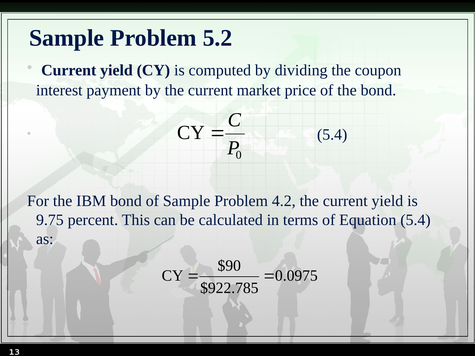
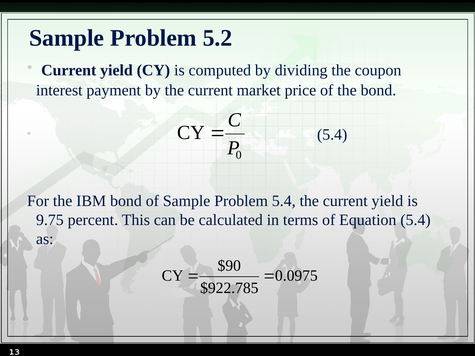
Problem 4.2: 4.2 -> 5.4
